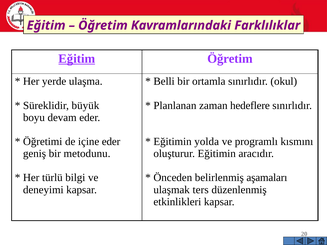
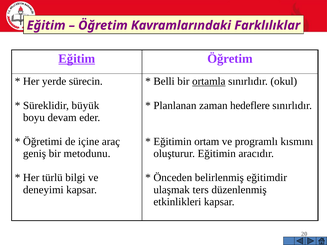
ulaşma: ulaşma -> sürecin
ortamla underline: none -> present
içine eder: eder -> araç
yolda: yolda -> ortam
aşamaları: aşamaları -> eğitimdir
